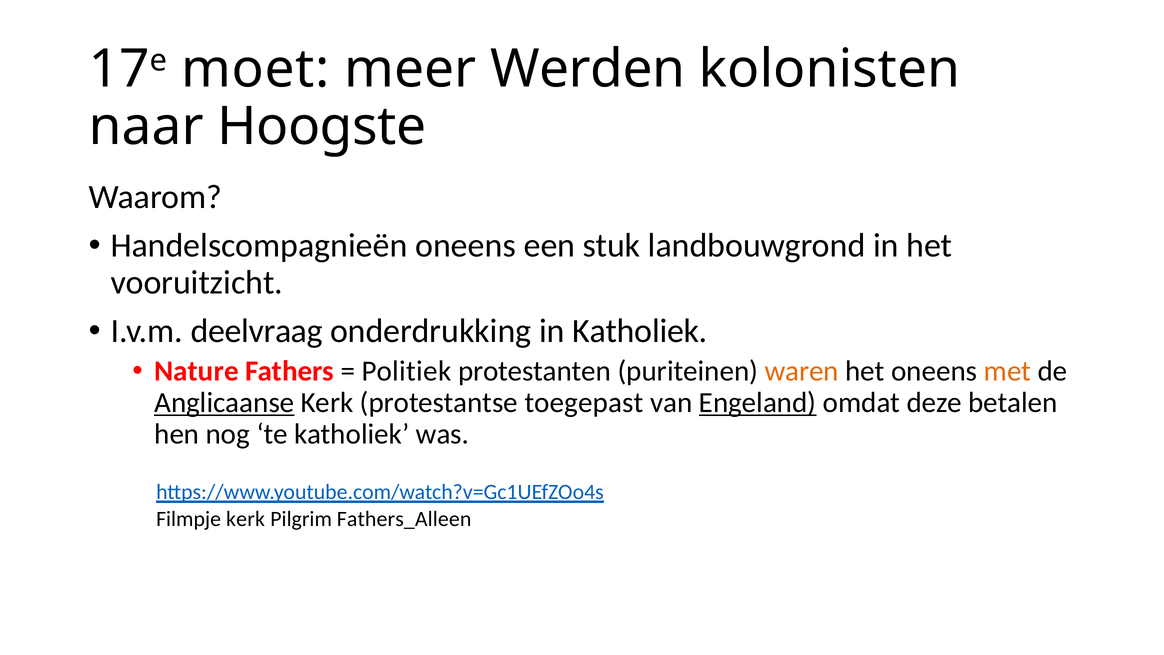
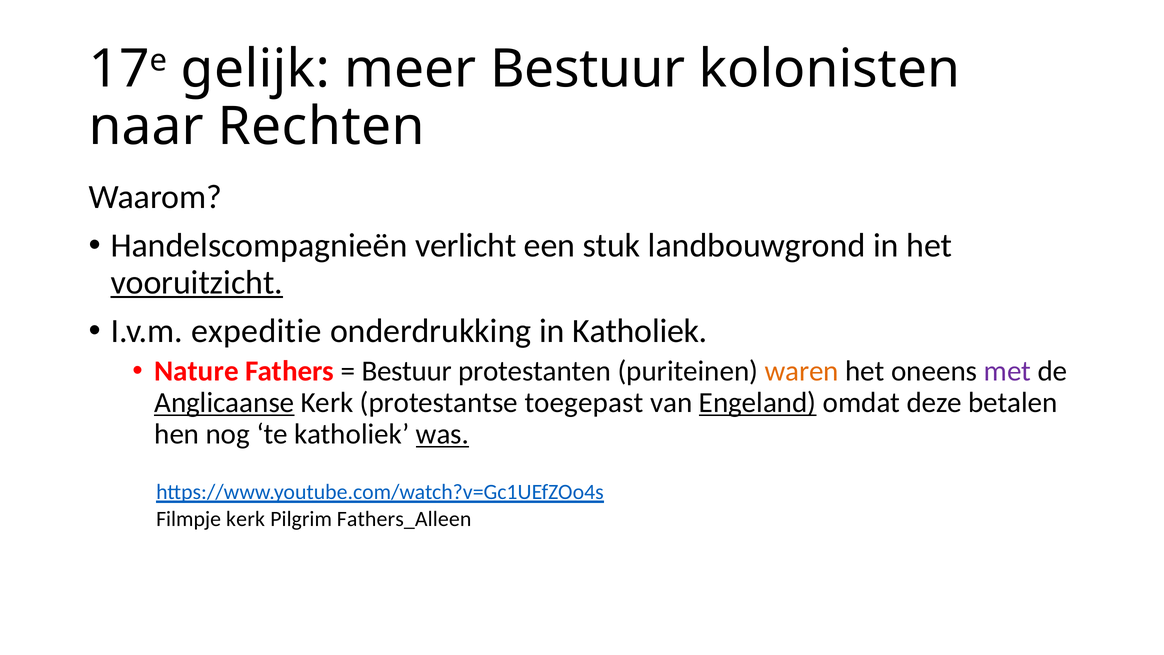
moet: moet -> gelijk
meer Werden: Werden -> Bestuur
Hoogste: Hoogste -> Rechten
Handelscompagnieën oneens: oneens -> verlicht
vooruitzicht underline: none -> present
deelvraag: deelvraag -> expeditie
Politiek at (406, 371): Politiek -> Bestuur
met colour: orange -> purple
was underline: none -> present
